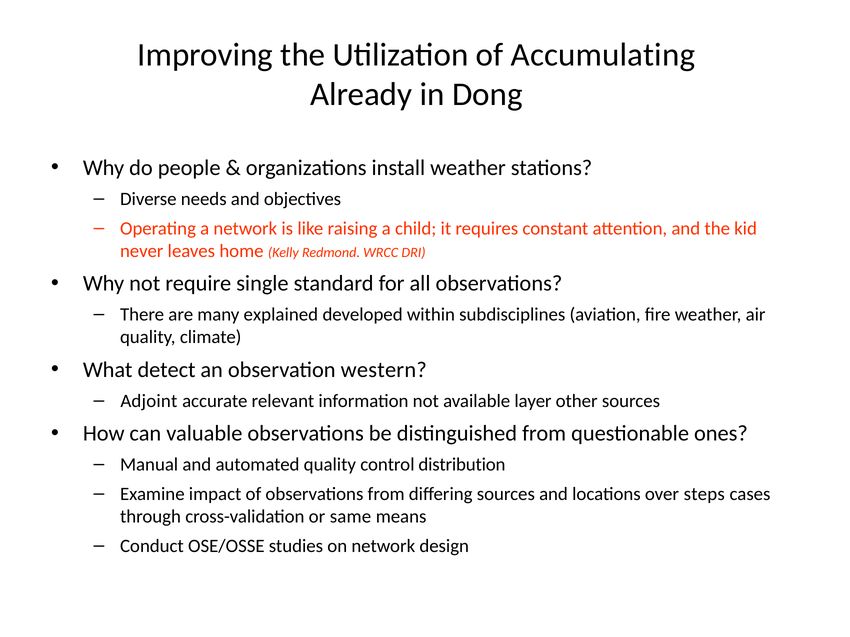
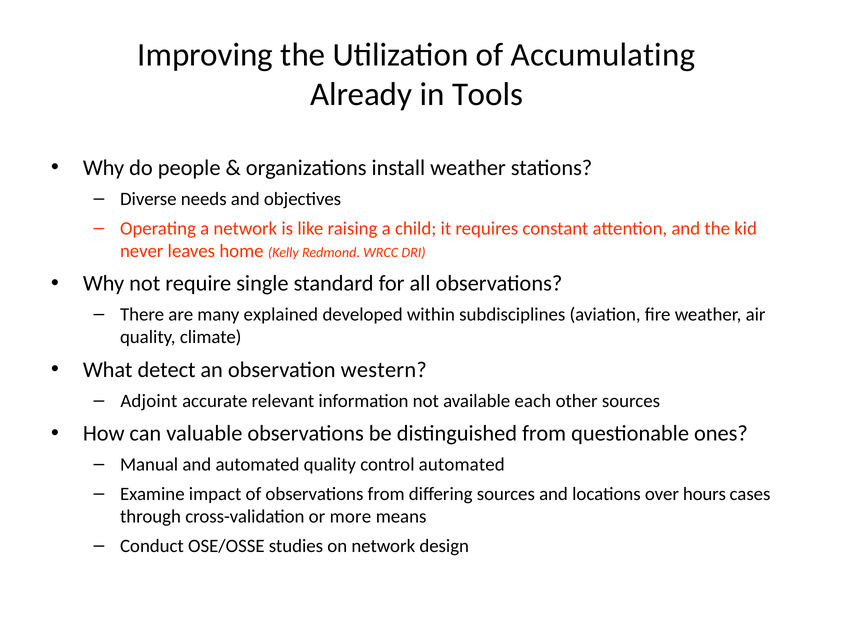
Dong: Dong -> Tools
layer: layer -> each
control distribution: distribution -> automated
steps: steps -> hours
same: same -> more
